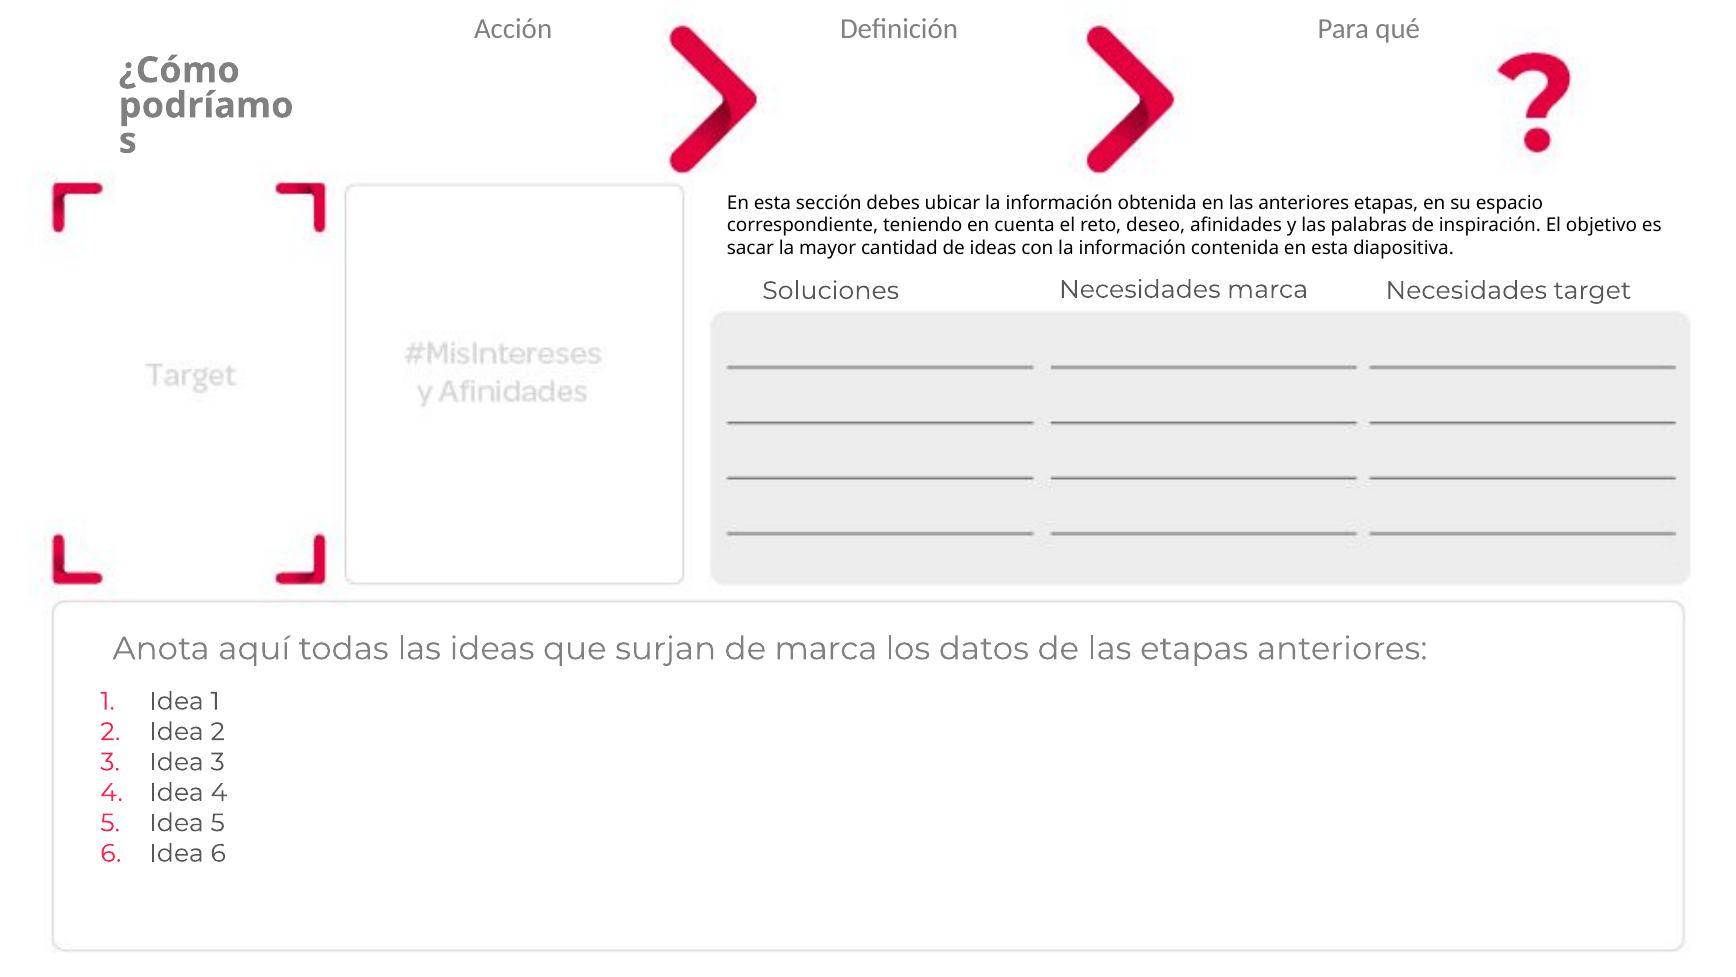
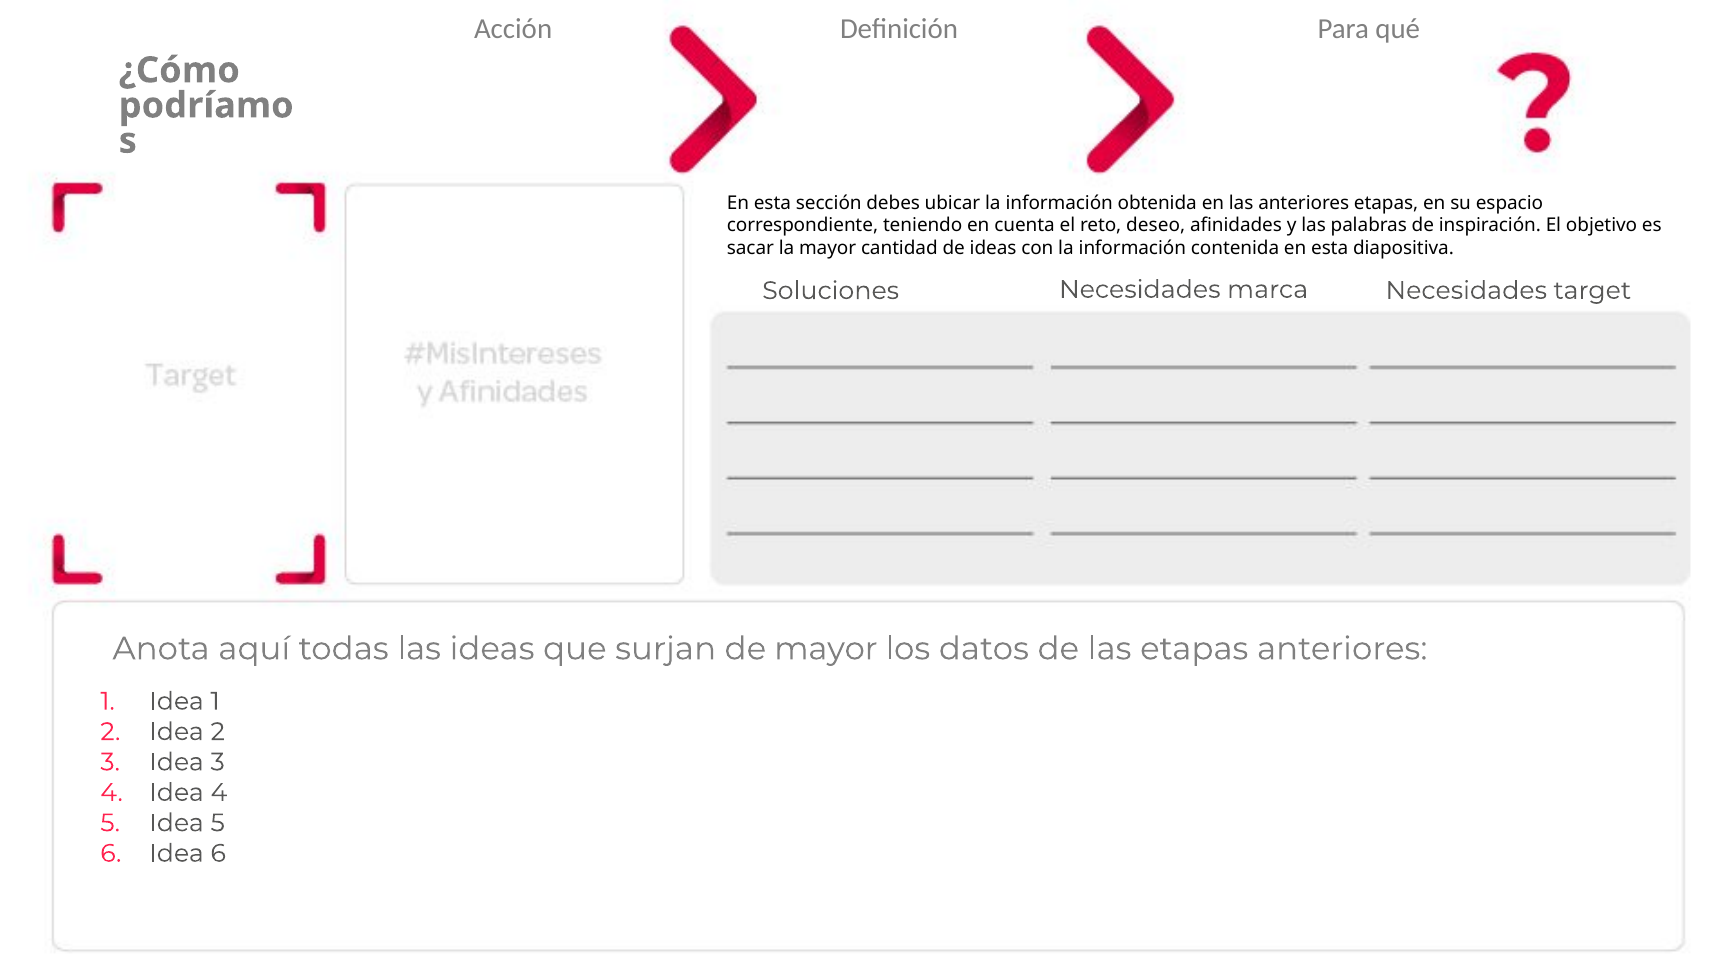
de marca: marca -> mayor
